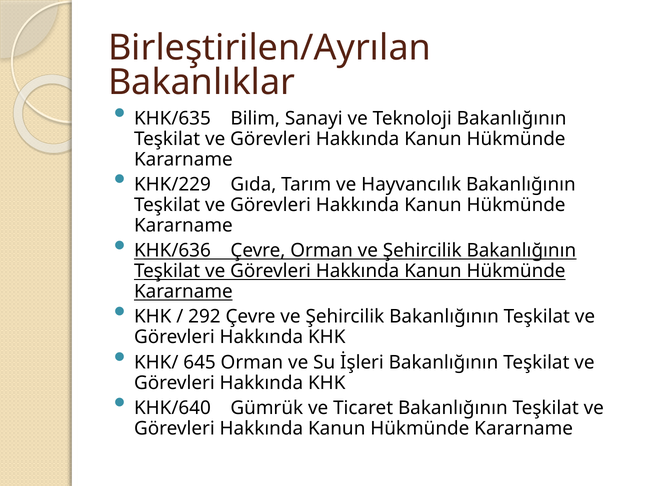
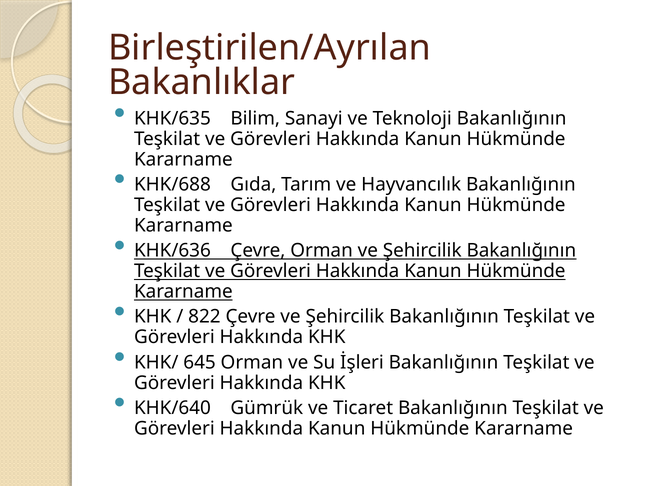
KHK/229: KHK/229 -> KHK/688
292: 292 -> 822
